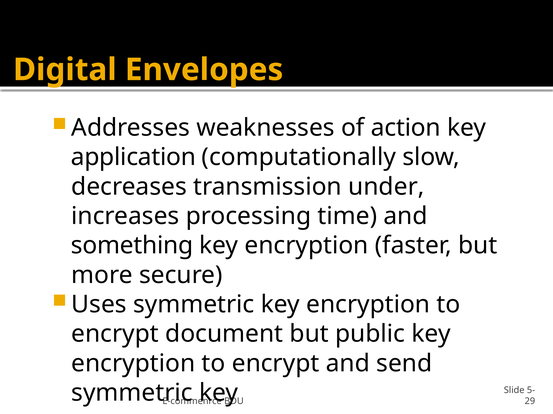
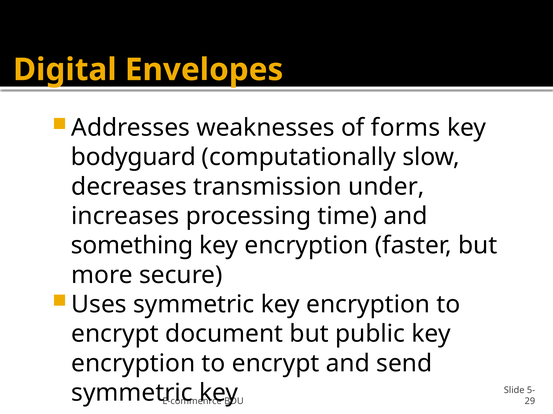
action: action -> forms
application: application -> bodyguard
